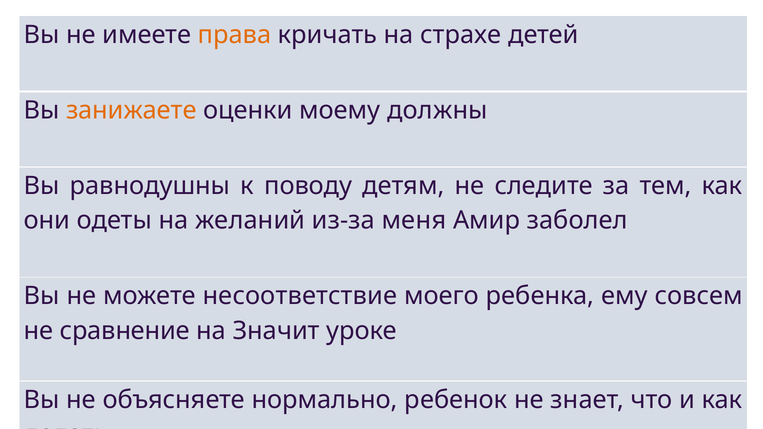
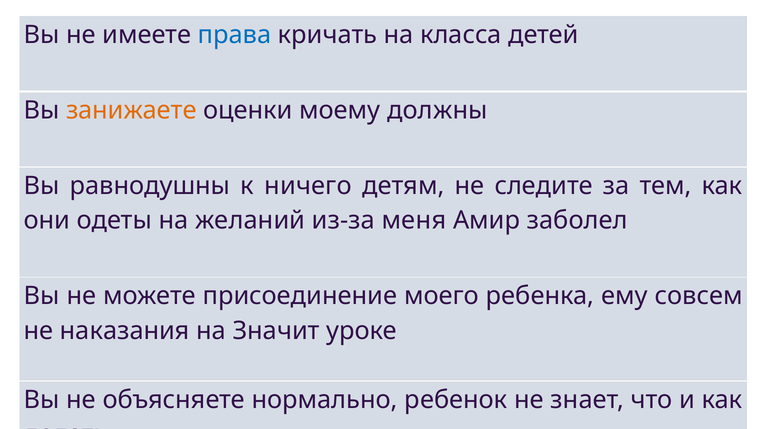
права colour: orange -> blue
страхе: страхе -> класса
поводу: поводу -> ничего
несоответствие: несоответствие -> присоединение
сравнение: сравнение -> наказания
